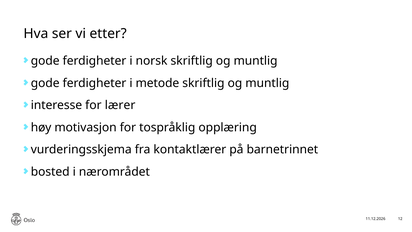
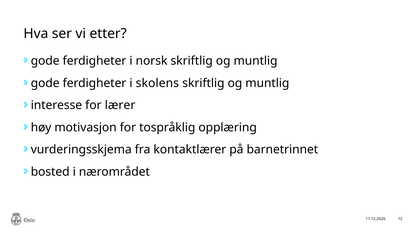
metode: metode -> skolens
